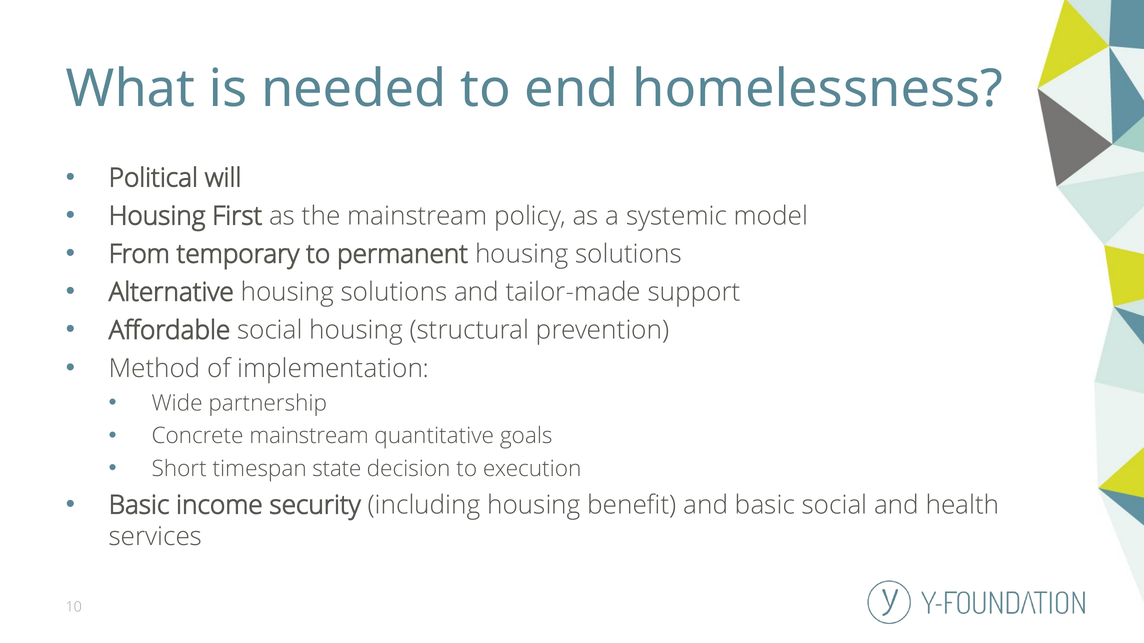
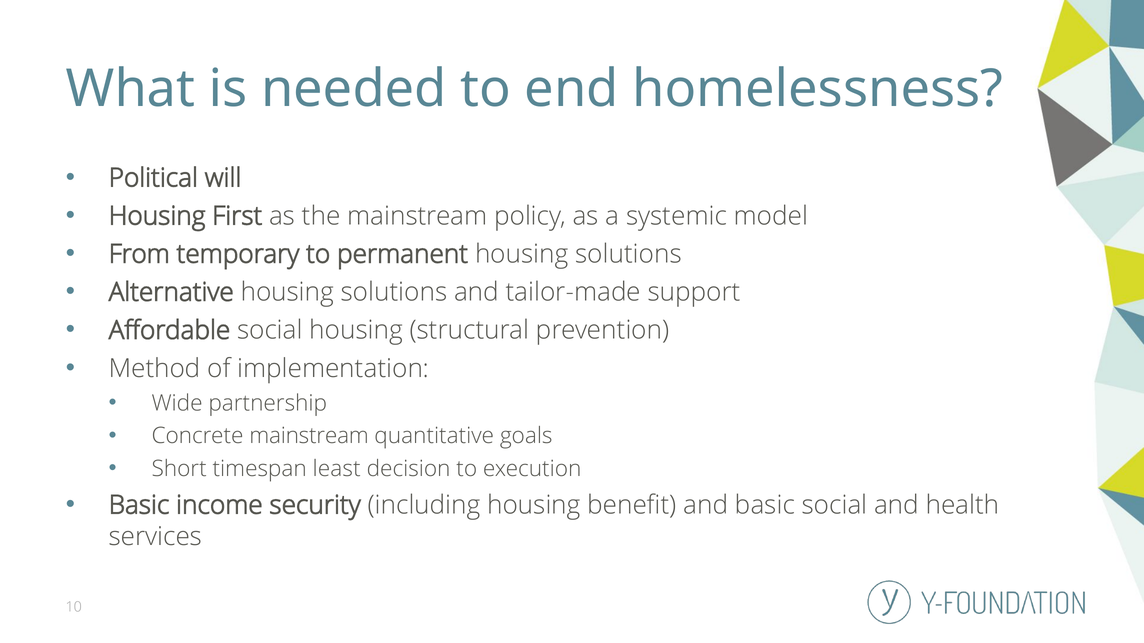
state: state -> least
